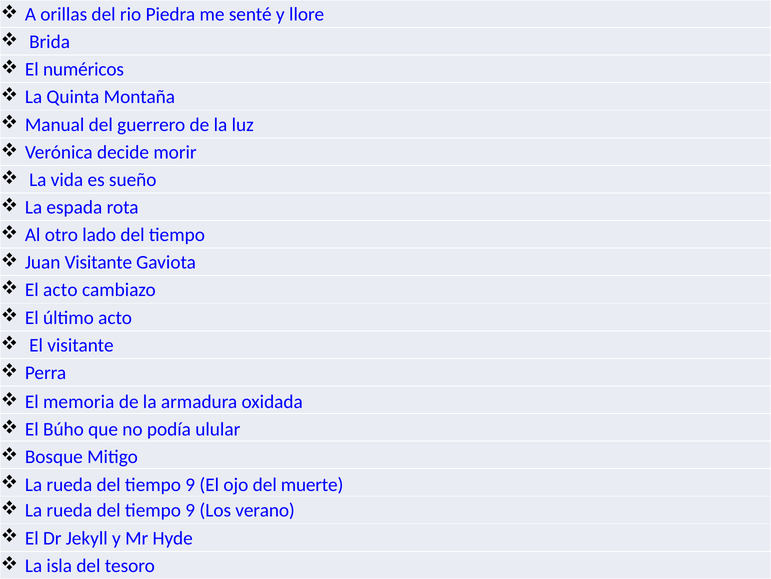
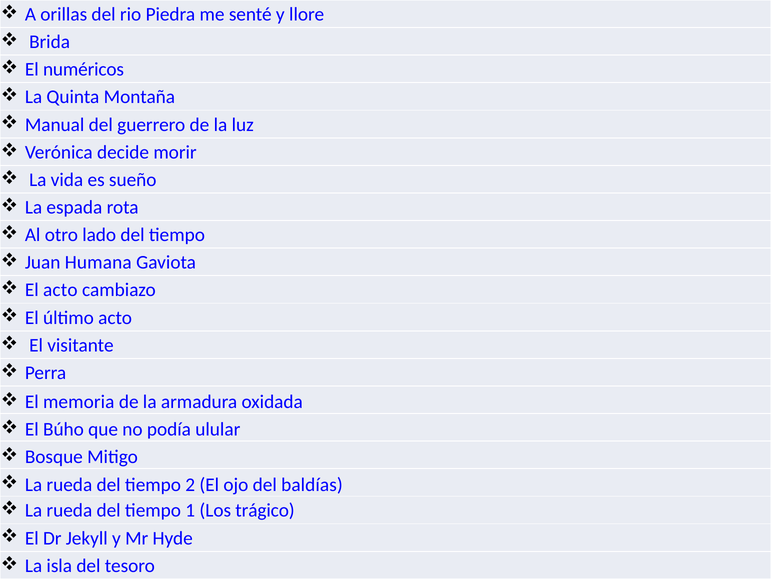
Juan Visitante: Visitante -> Humana
9 at (190, 484): 9 -> 2
muerte: muerte -> baldías
9 at (190, 510): 9 -> 1
verano: verano -> trágico
